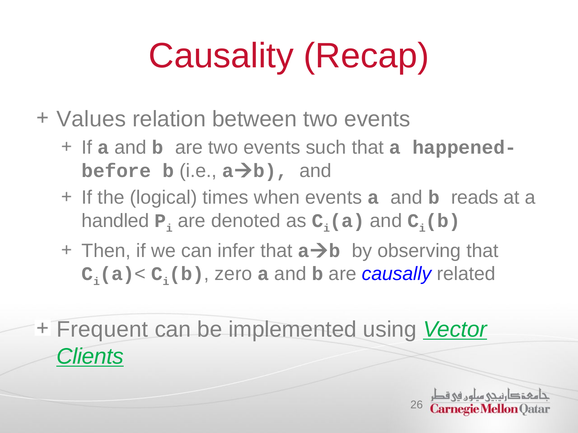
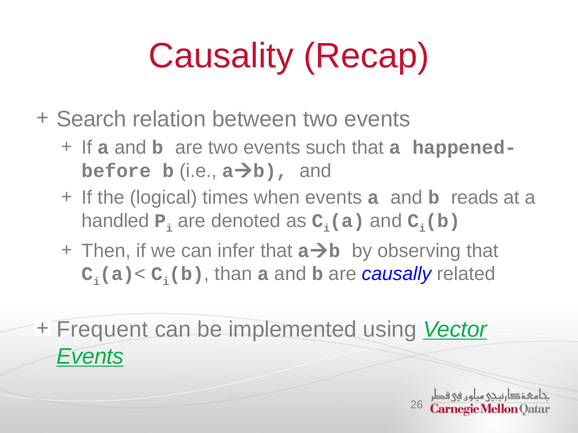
Values: Values -> Search
zero: zero -> than
Clients at (90, 357): Clients -> Events
